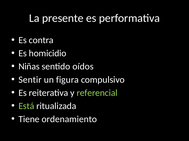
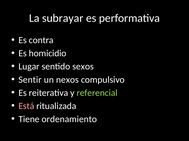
presente: presente -> subrayar
Niñas: Niñas -> Lugar
oídos: oídos -> sexos
figura: figura -> nexos
Está colour: light green -> pink
